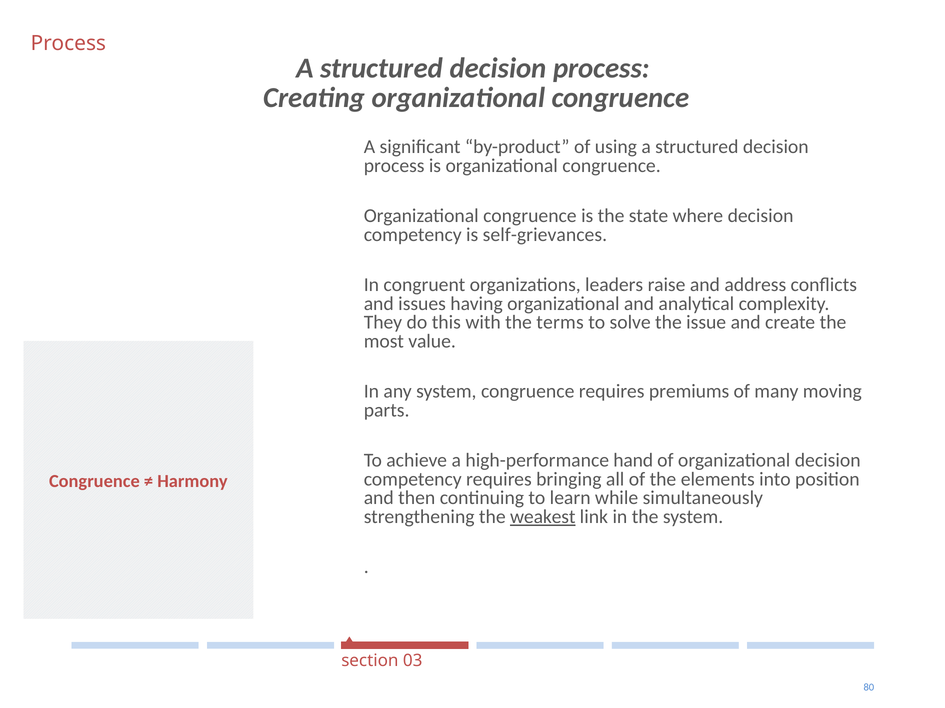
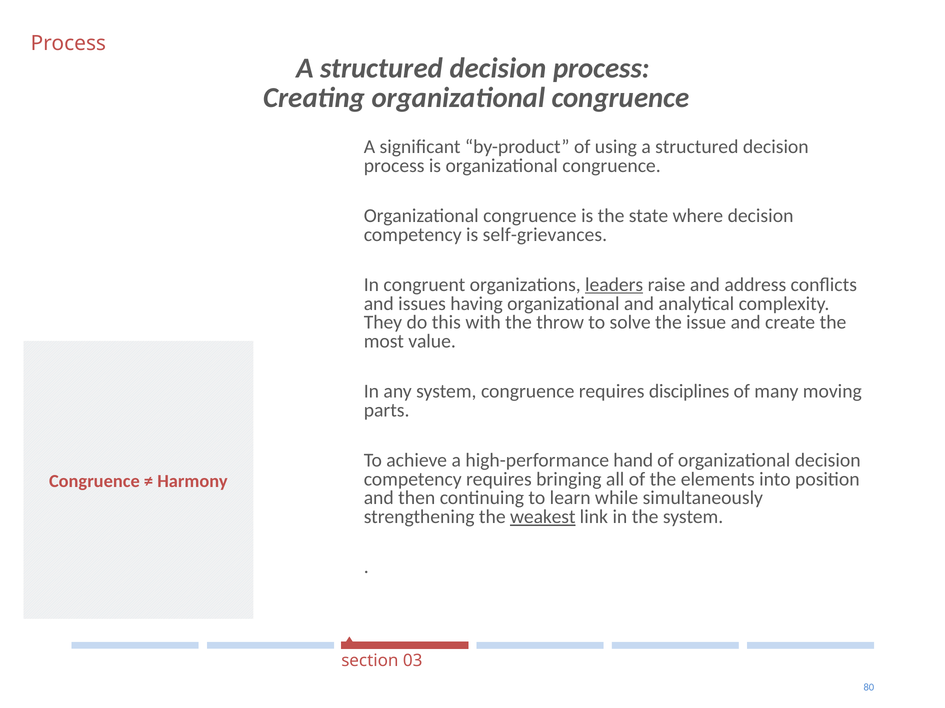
leaders underline: none -> present
terms: terms -> throw
premiums: premiums -> disciplines
